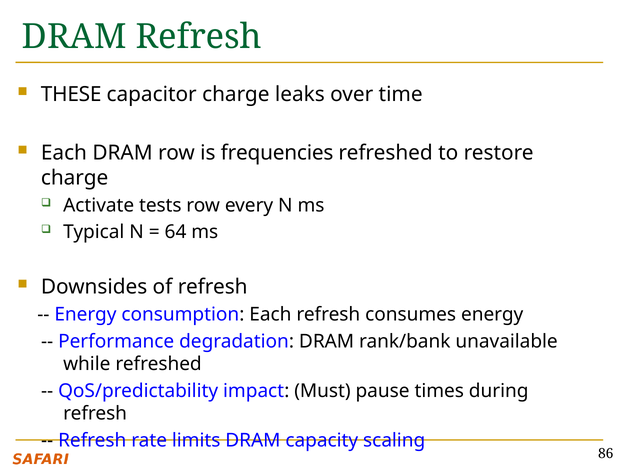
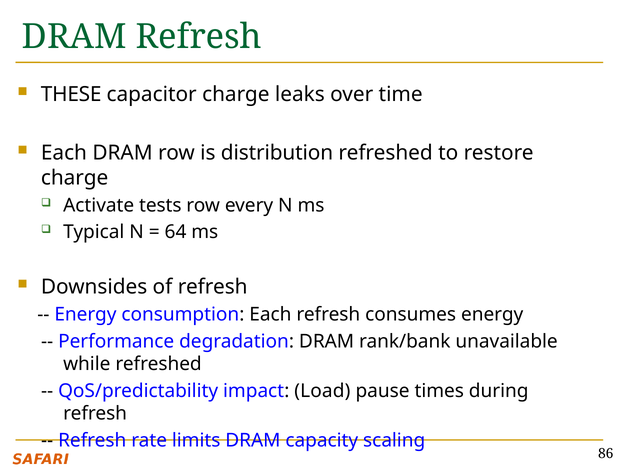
frequencies: frequencies -> distribution
Must: Must -> Load
